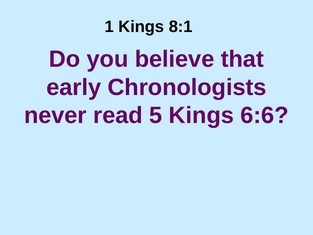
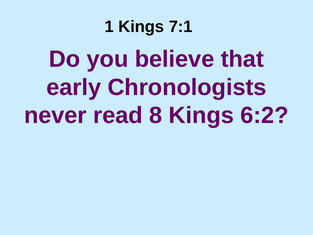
8:1: 8:1 -> 7:1
5: 5 -> 8
6:6: 6:6 -> 6:2
